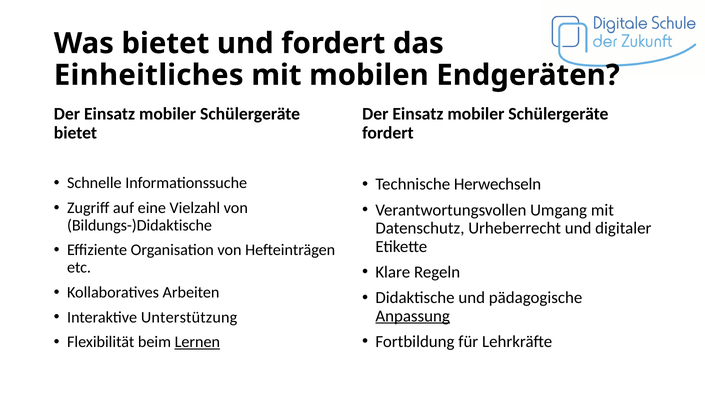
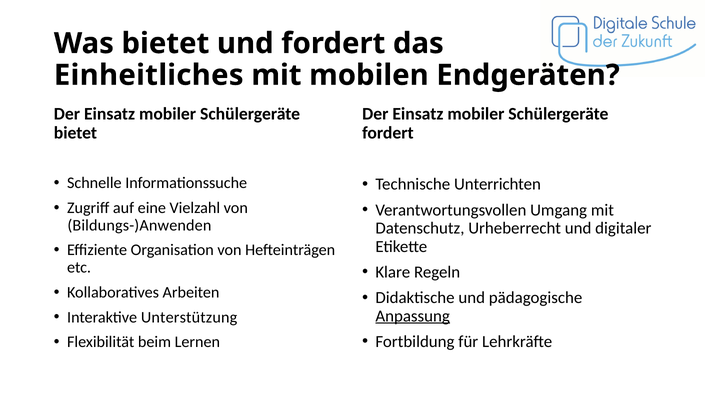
Herwechseln: Herwechseln -> Unterrichten
Bildungs-)Didaktische: Bildungs-)Didaktische -> Bildungs-)Anwenden
Lernen underline: present -> none
